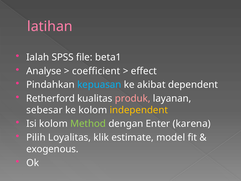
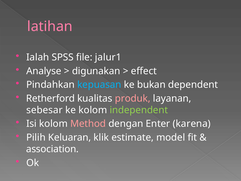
beta1: beta1 -> jalur1
coefficient: coefficient -> digunakan
akibat: akibat -> bukan
independent colour: yellow -> light green
Method colour: light green -> pink
Loyalitas: Loyalitas -> Keluaran
exogenous: exogenous -> association
